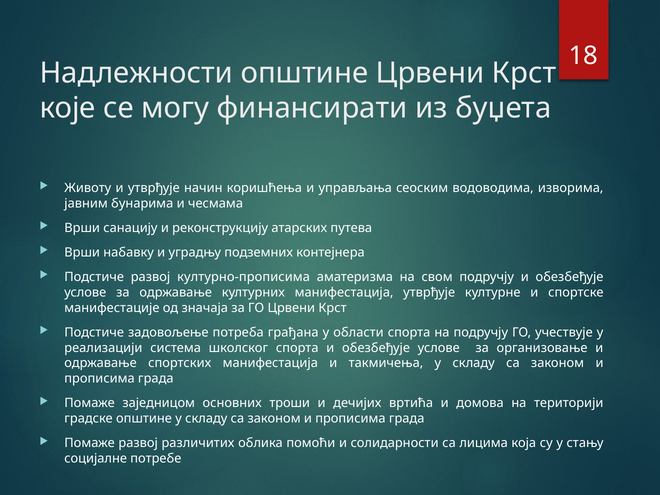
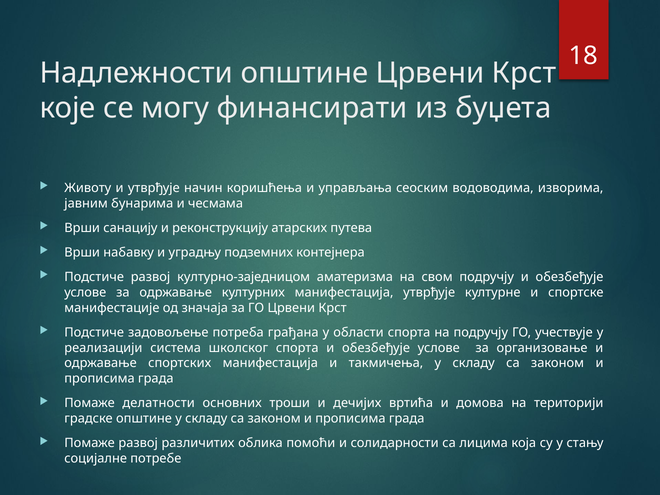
културно-прописима: културно-прописима -> културно-заједницом
заједницом: заједницом -> делатности
